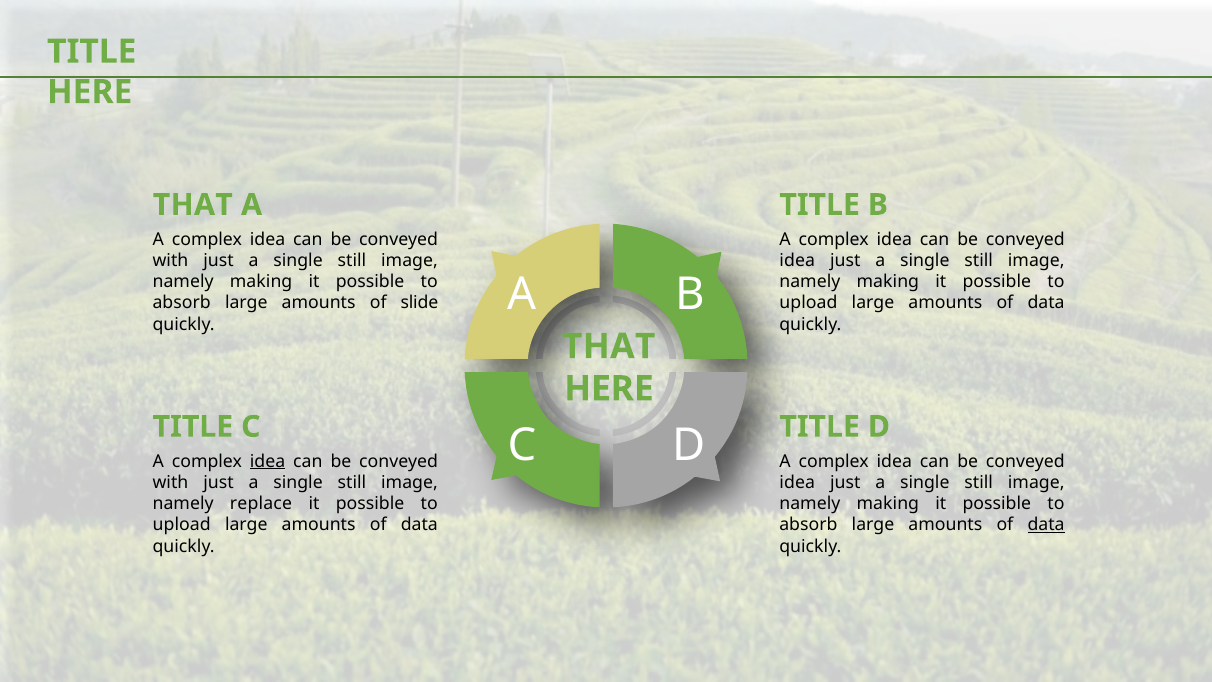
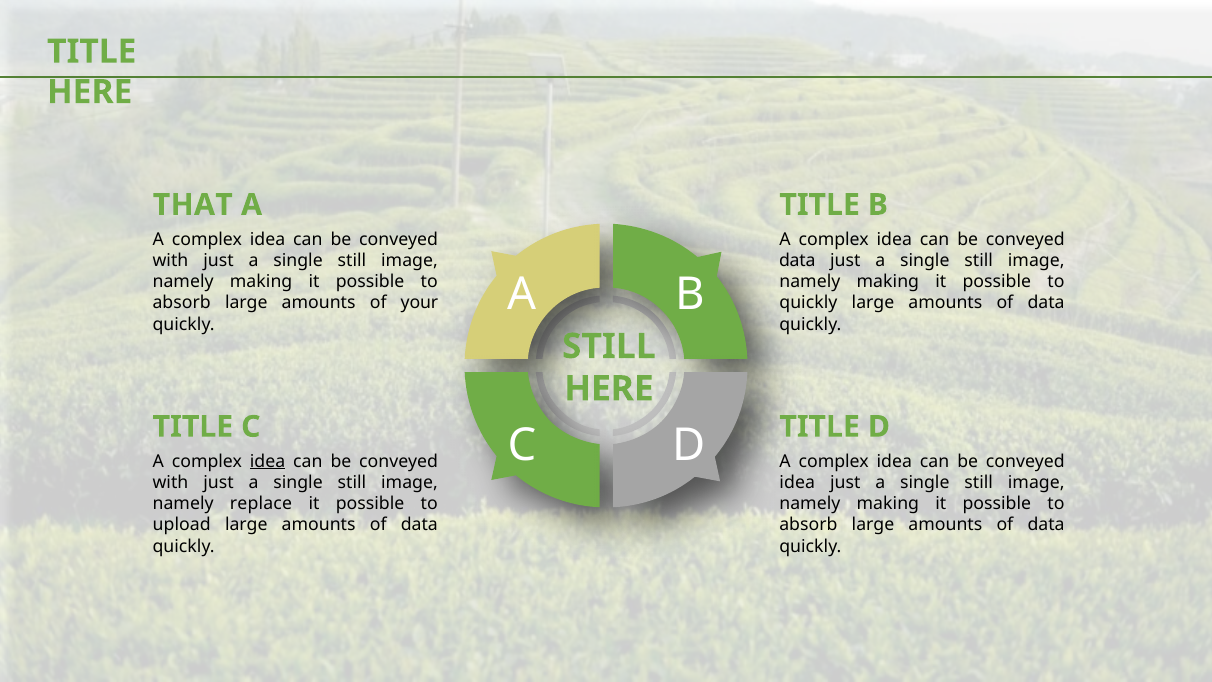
idea at (797, 260): idea -> data
slide: slide -> your
upload at (808, 303): upload -> quickly
THAT at (609, 346): THAT -> STILL
data at (1046, 525) underline: present -> none
